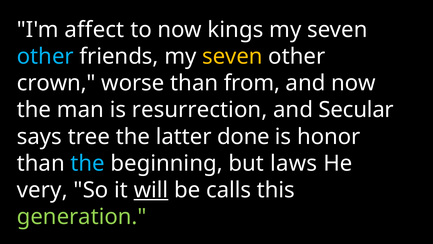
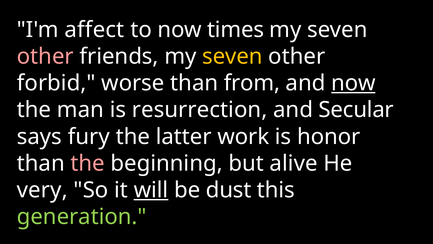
kings: kings -> times
other at (45, 56) colour: light blue -> pink
crown: crown -> forbid
now at (353, 83) underline: none -> present
tree: tree -> fury
done: done -> work
the at (88, 163) colour: light blue -> pink
laws: laws -> alive
calls: calls -> dust
